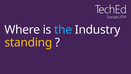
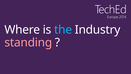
standing colour: yellow -> pink
